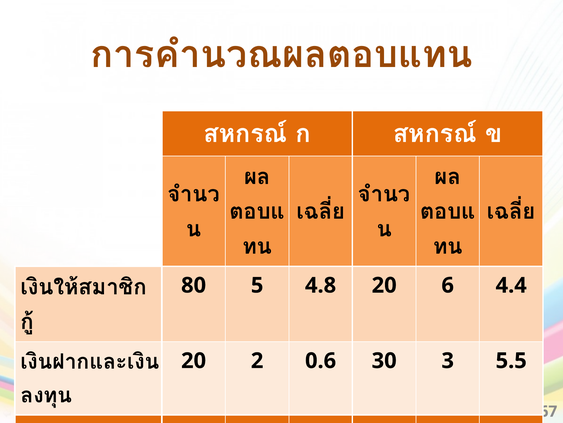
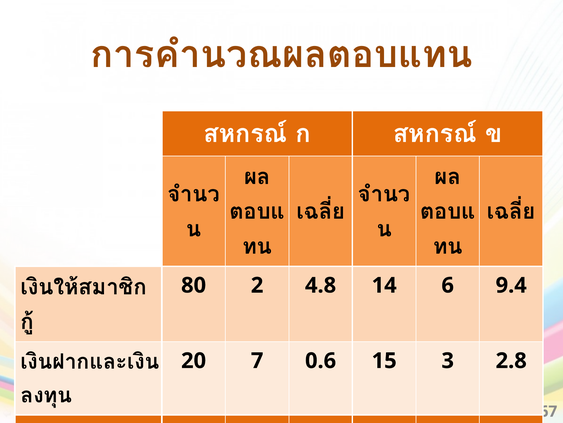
5: 5 -> 2
4.8 20: 20 -> 14
4.4: 4.4 -> 9.4
2: 2 -> 7
30: 30 -> 15
5.5: 5.5 -> 2.8
